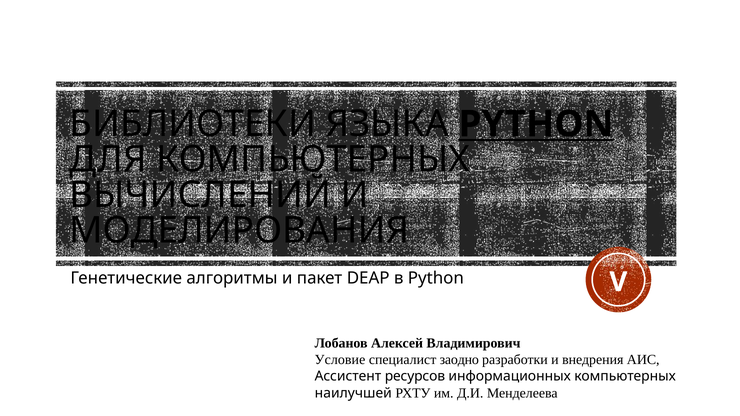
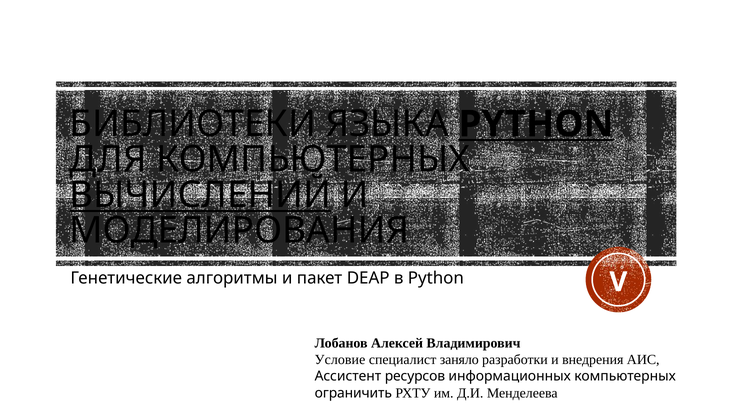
ВЫЧИСЛЕНИЙ underline: none -> present
заодно: заодно -> заняло
наилучшей: наилучшей -> ограничить
